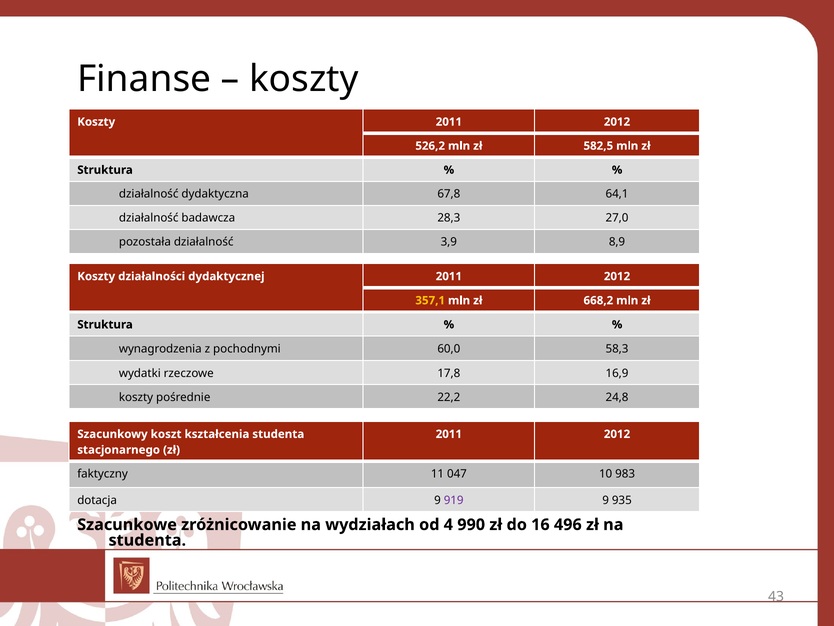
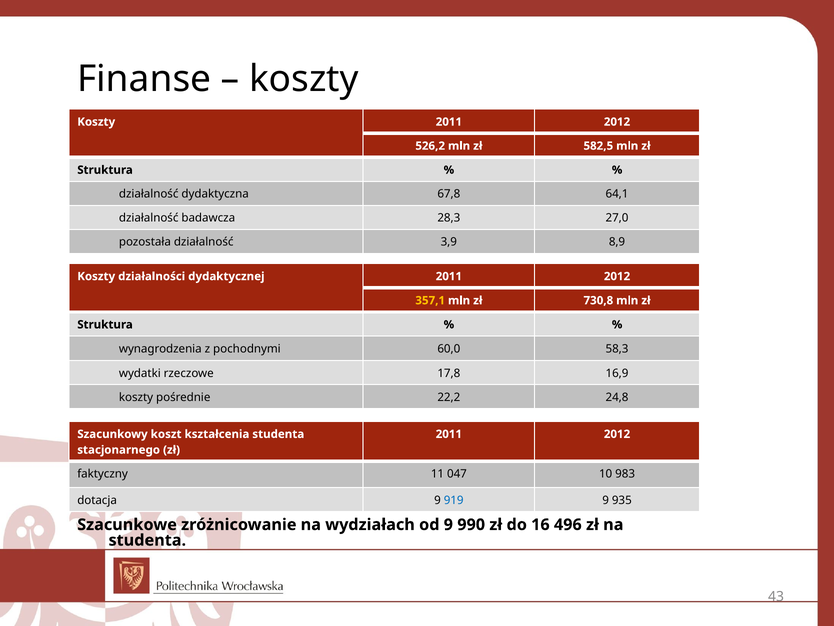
668,2: 668,2 -> 730,8
919 colour: purple -> blue
od 4: 4 -> 9
